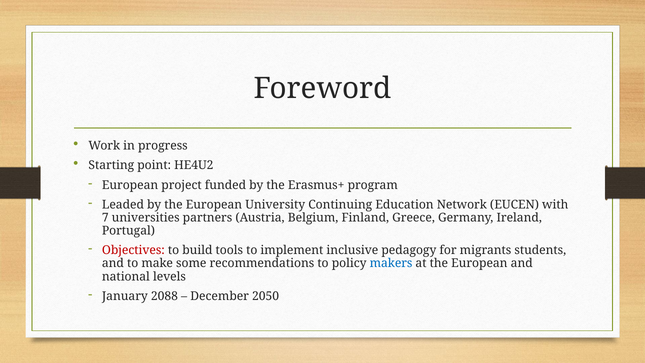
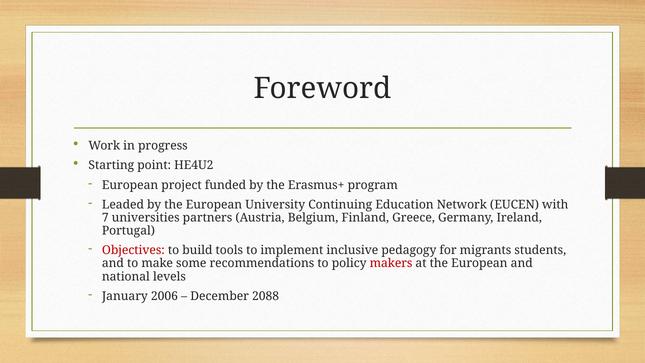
makers colour: blue -> red
2088: 2088 -> 2006
2050: 2050 -> 2088
